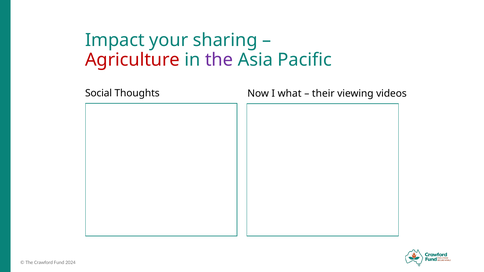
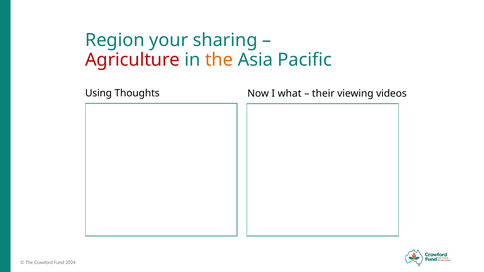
Impact: Impact -> Region
the at (219, 60) colour: purple -> orange
Social: Social -> Using
